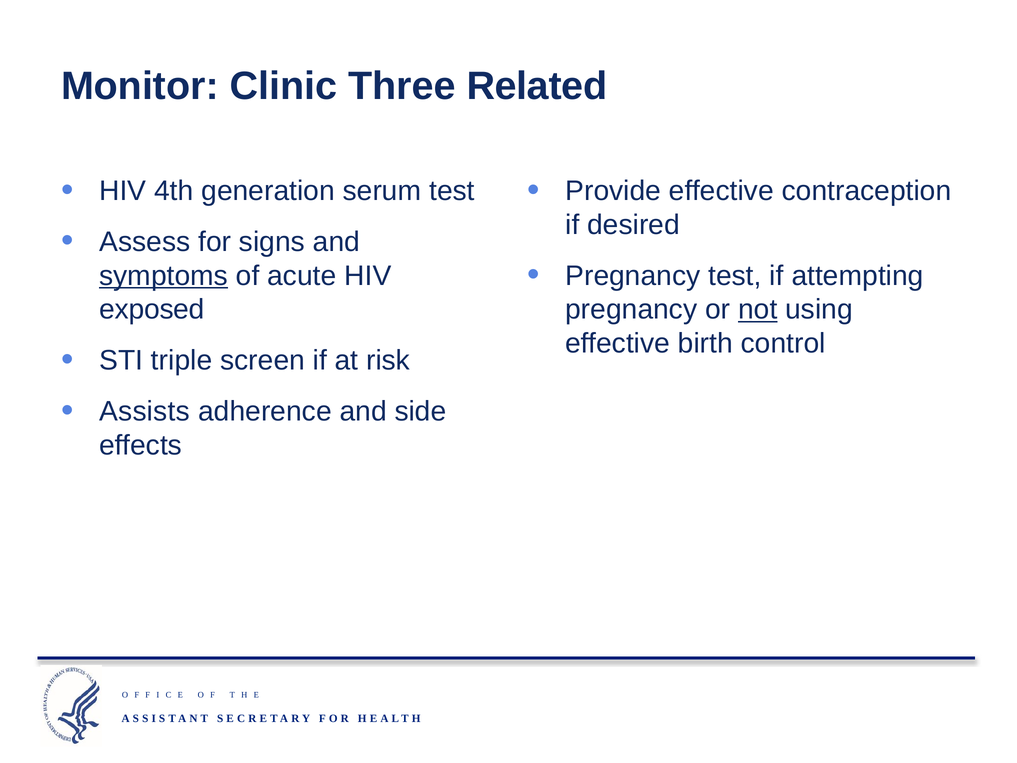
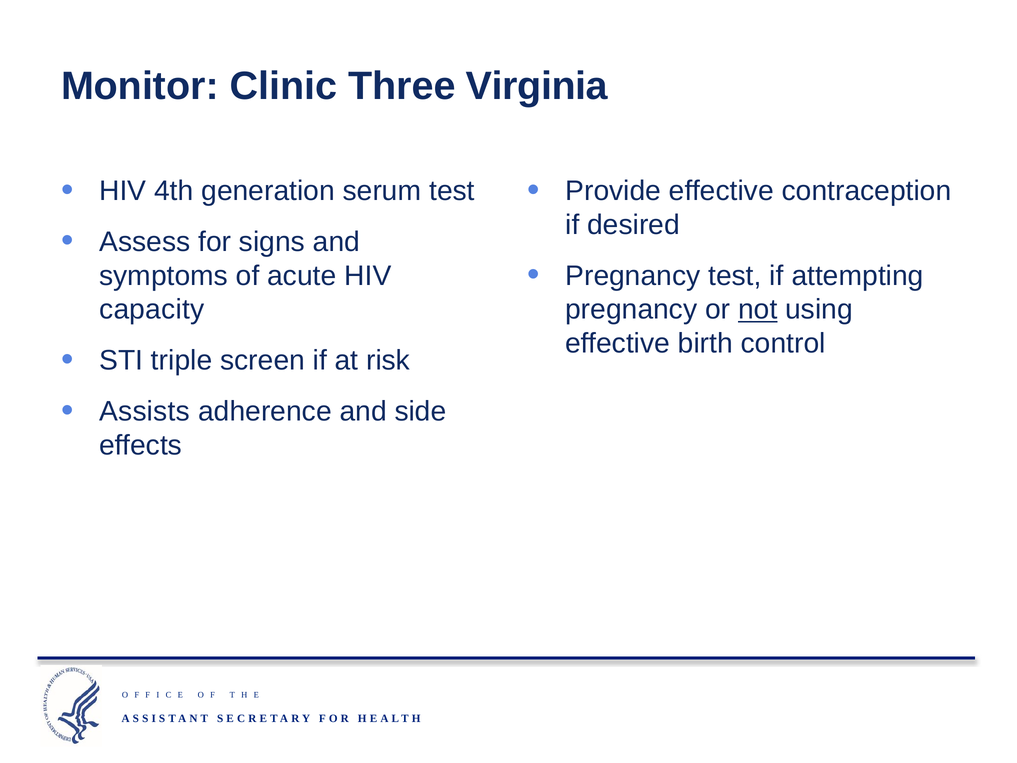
Related: Related -> Virginia
symptoms underline: present -> none
exposed: exposed -> capacity
